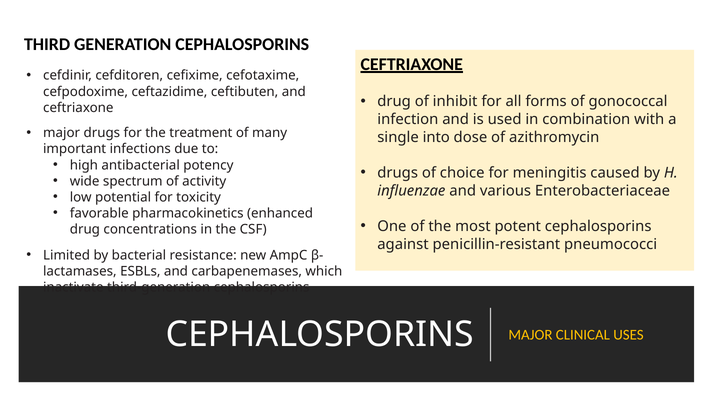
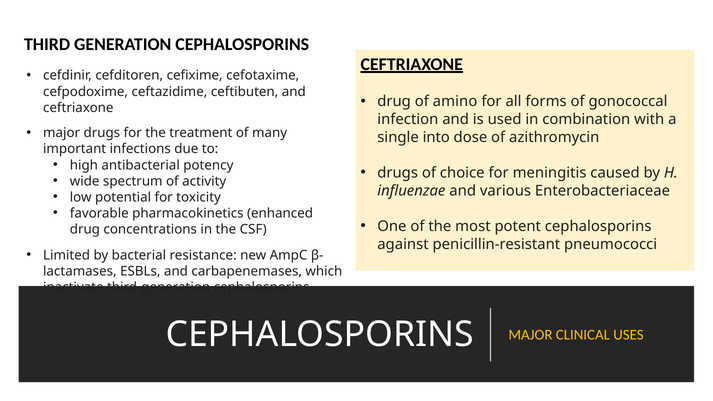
inhibit: inhibit -> amino
